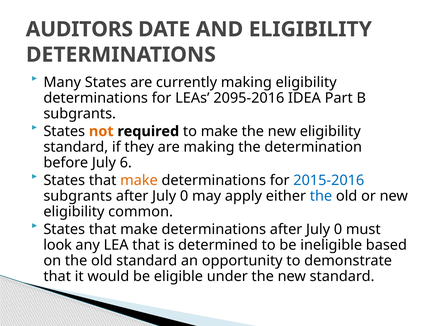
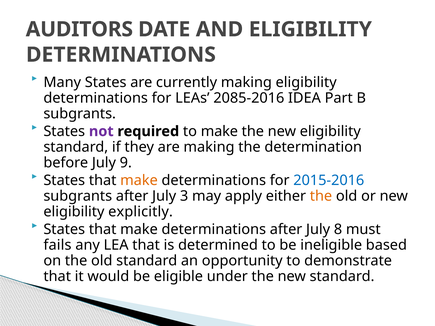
2095-2016: 2095-2016 -> 2085-2016
not colour: orange -> purple
6: 6 -> 9
subgrants after July 0: 0 -> 3
the at (321, 196) colour: blue -> orange
common: common -> explicitly
determinations after July 0: 0 -> 8
look: look -> fails
